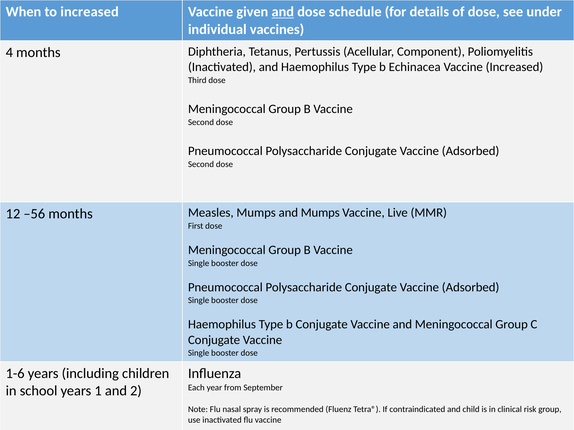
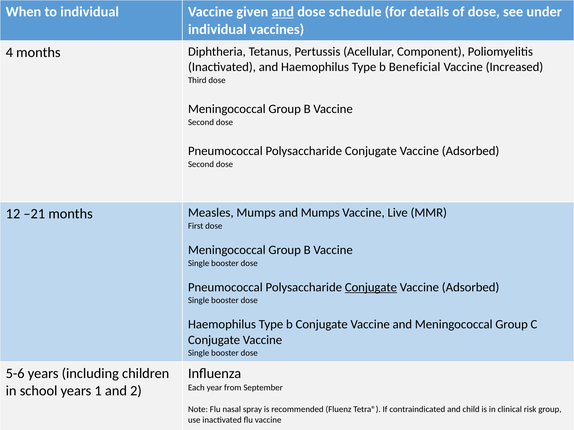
to increased: increased -> individual
Echinacea: Echinacea -> Beneficial
–56: –56 -> –21
Conjugate at (371, 287) underline: none -> present
1-6: 1-6 -> 5-6
